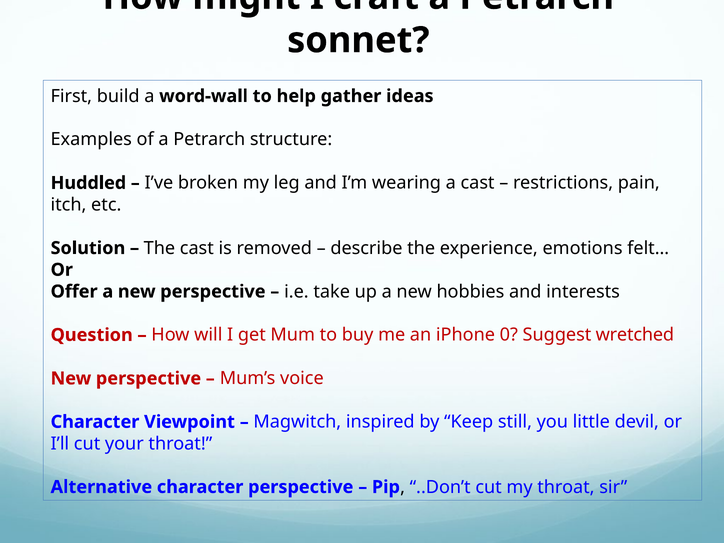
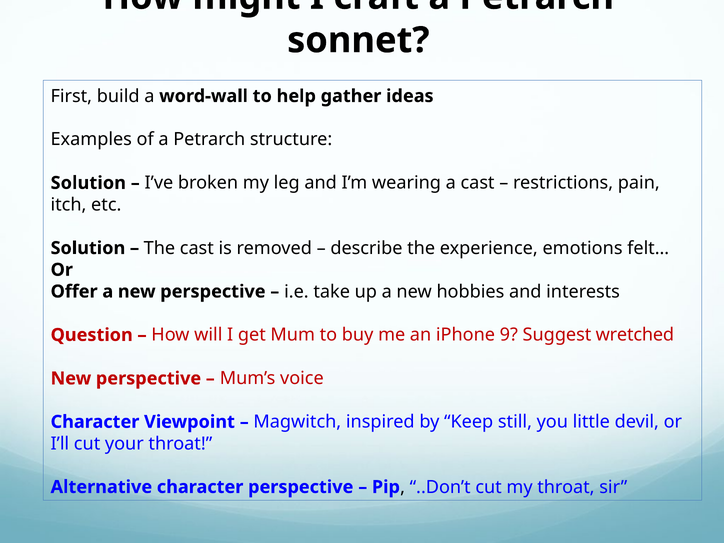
Huddled at (88, 183): Huddled -> Solution
0: 0 -> 9
